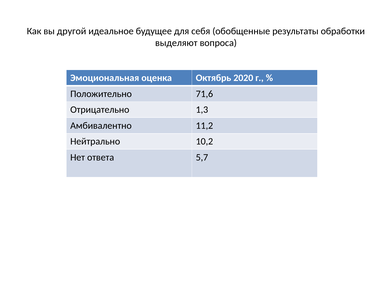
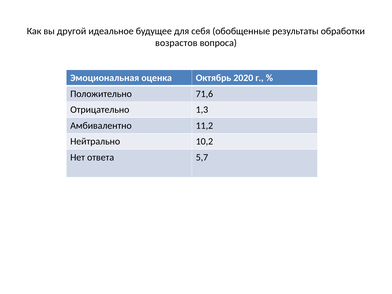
выделяют: выделяют -> возрастов
